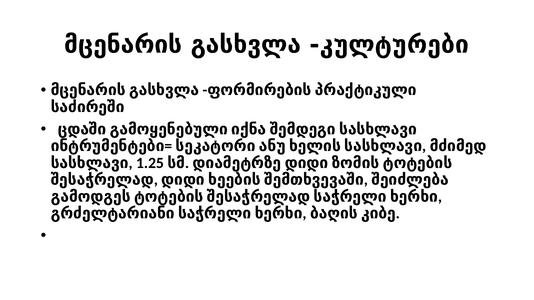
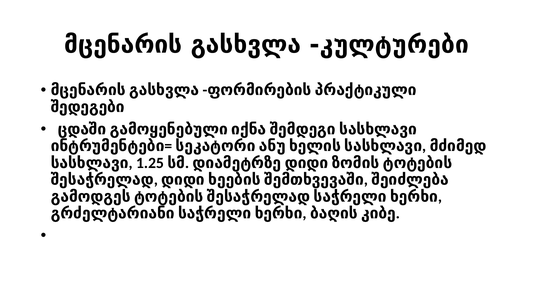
საძირეში: საძირეში -> შედეგები
